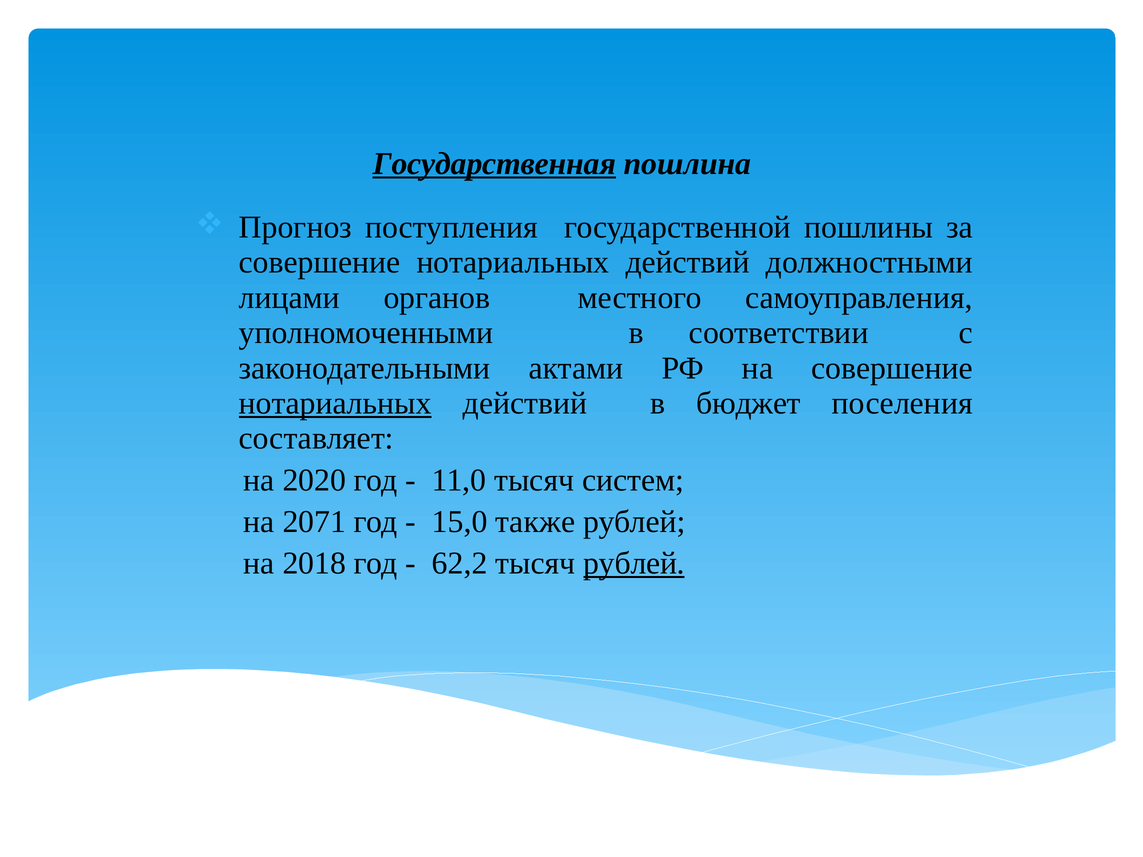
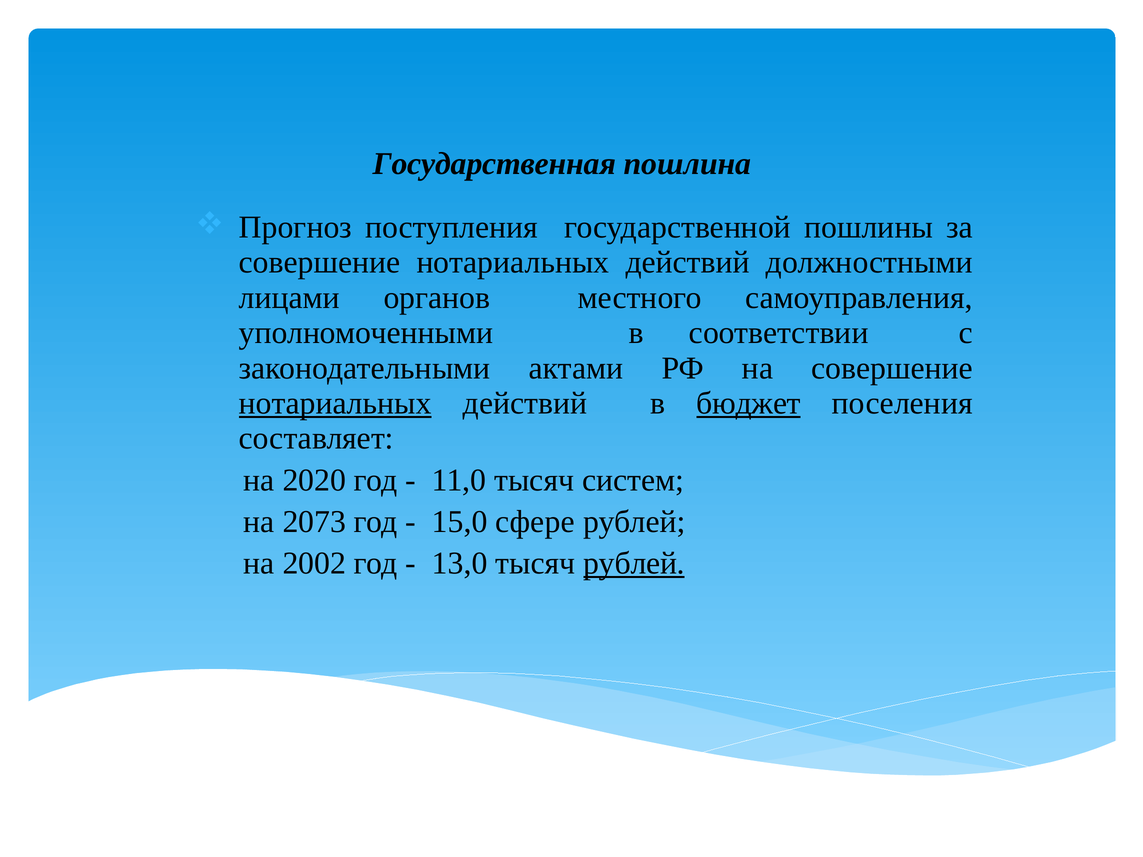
Государственная underline: present -> none
бюджет underline: none -> present
2071: 2071 -> 2073
также: также -> сфере
2018: 2018 -> 2002
62,2: 62,2 -> 13,0
